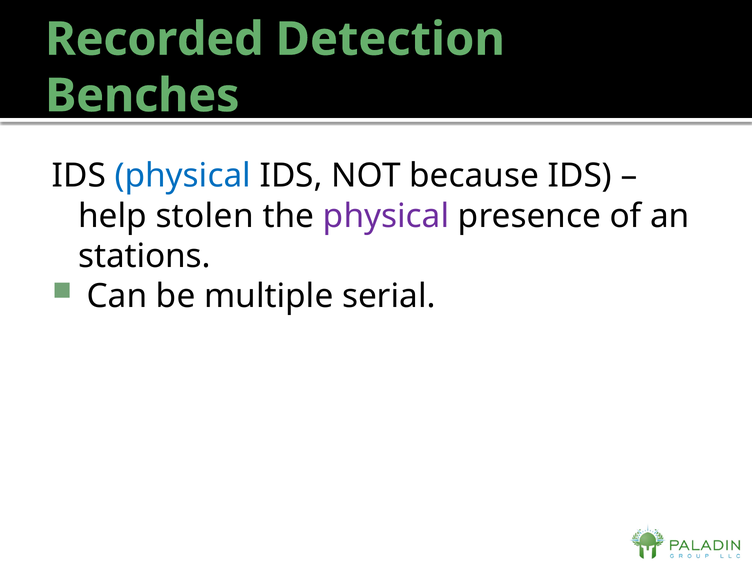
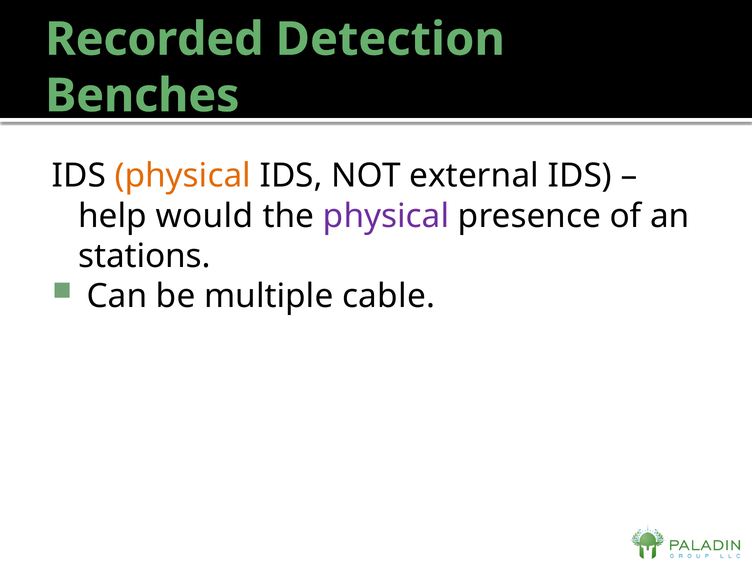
physical at (183, 176) colour: blue -> orange
because: because -> external
stolen: stolen -> would
serial: serial -> cable
